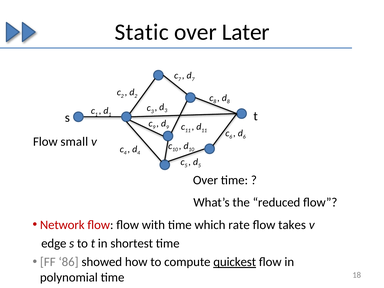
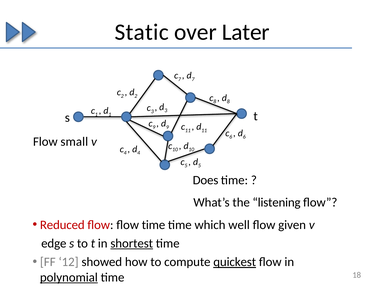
Over at (205, 180): Over -> Does
reduced: reduced -> listening
Network: Network -> Reduced
flow with: with -> time
rate: rate -> well
takes: takes -> given
shortest underline: none -> present
86: 86 -> 12
polynomial underline: none -> present
